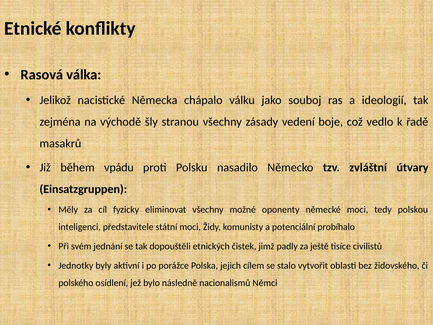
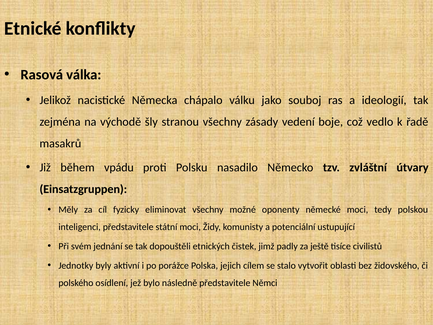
probíhalo: probíhalo -> ustupující
následně nacionalismů: nacionalismů -> představitele
